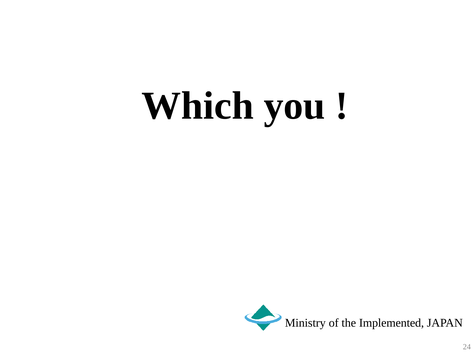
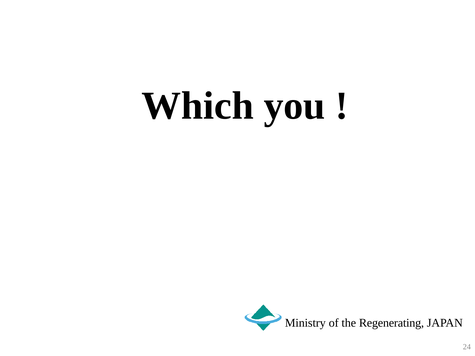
Implemented: Implemented -> Regenerating
